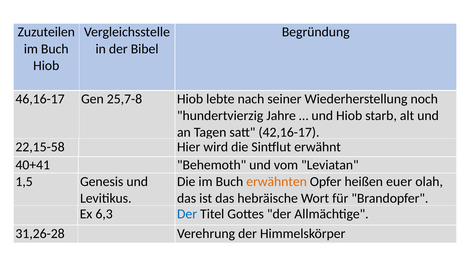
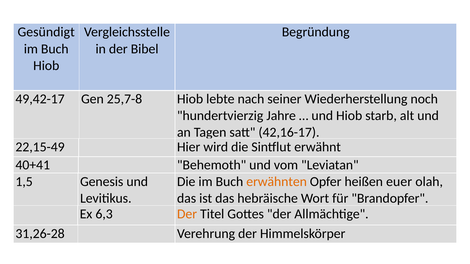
Zuzuteilen: Zuzuteilen -> Gesündigt
46,16-17: 46,16-17 -> 49,42-17
22,15-58: 22,15-58 -> 22,15-49
Der at (187, 214) colour: blue -> orange
